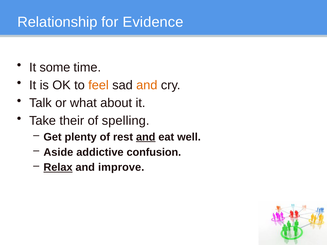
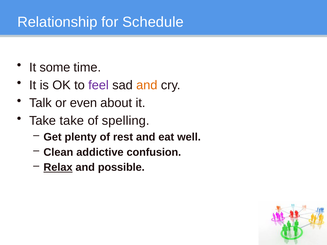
Evidence: Evidence -> Schedule
feel colour: orange -> purple
what: what -> even
Take their: their -> take
and at (146, 137) underline: present -> none
Aside: Aside -> Clean
improve: improve -> possible
